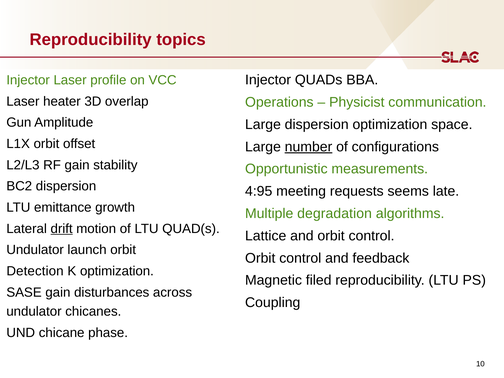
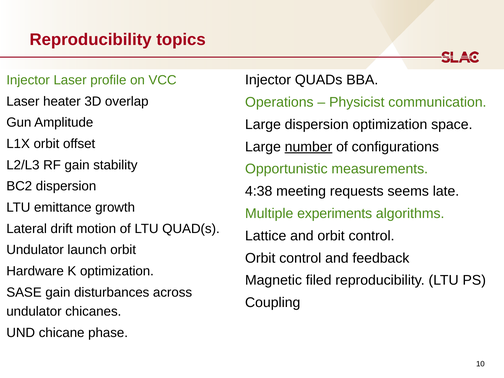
4:95: 4:95 -> 4:38
degradation: degradation -> experiments
drift underline: present -> none
Detection: Detection -> Hardware
